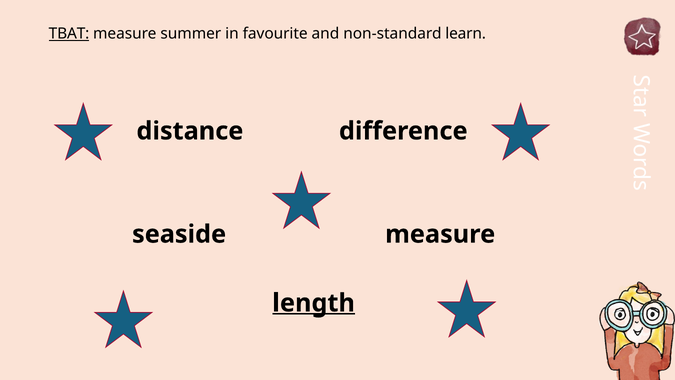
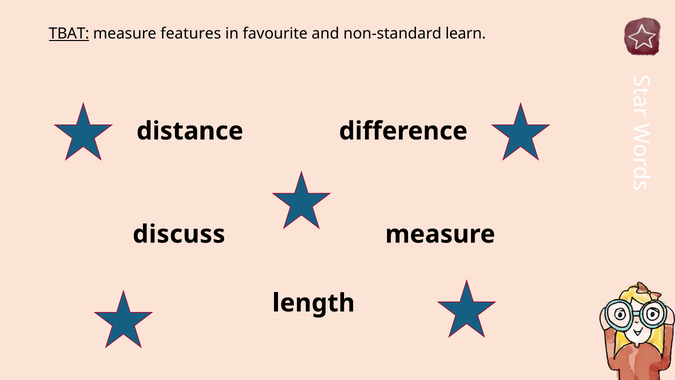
summer: summer -> features
seaside: seaside -> discuss
length underline: present -> none
